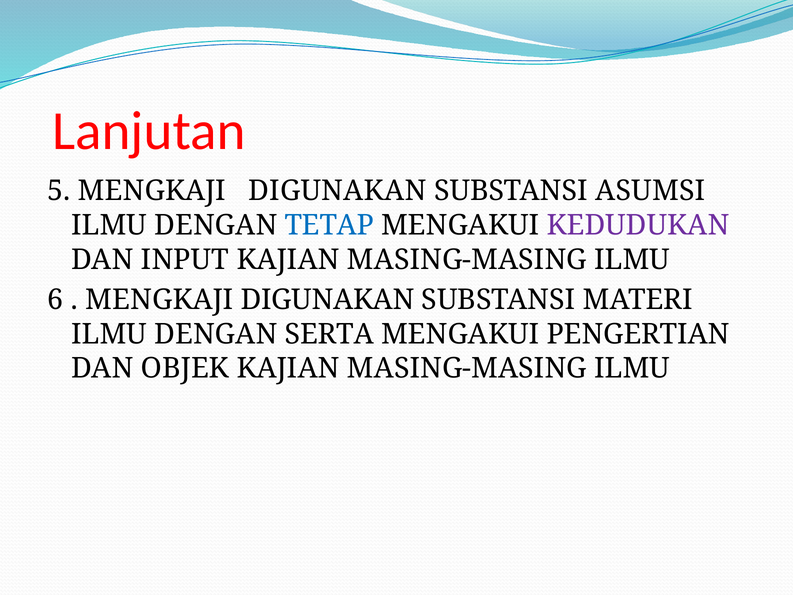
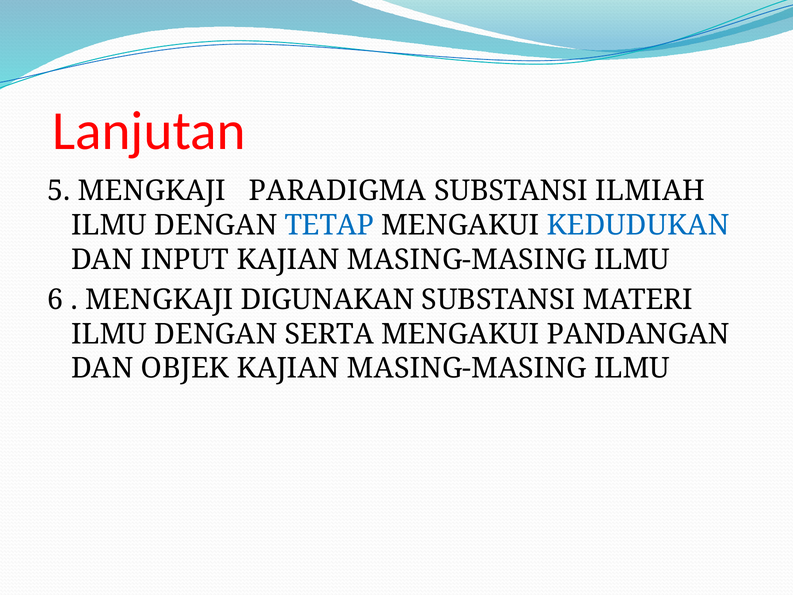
5 MENGKAJI DIGUNAKAN: DIGUNAKAN -> PARADIGMA
ASUMSI: ASUMSI -> ILMIAH
KEDUDUKAN colour: purple -> blue
PENGERTIAN: PENGERTIAN -> PANDANGAN
